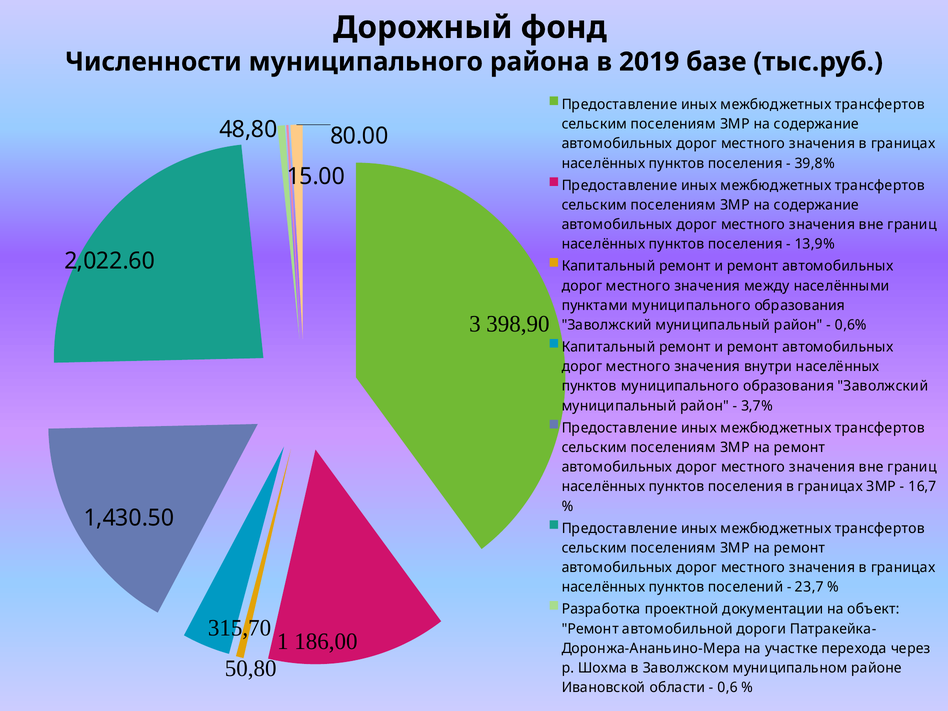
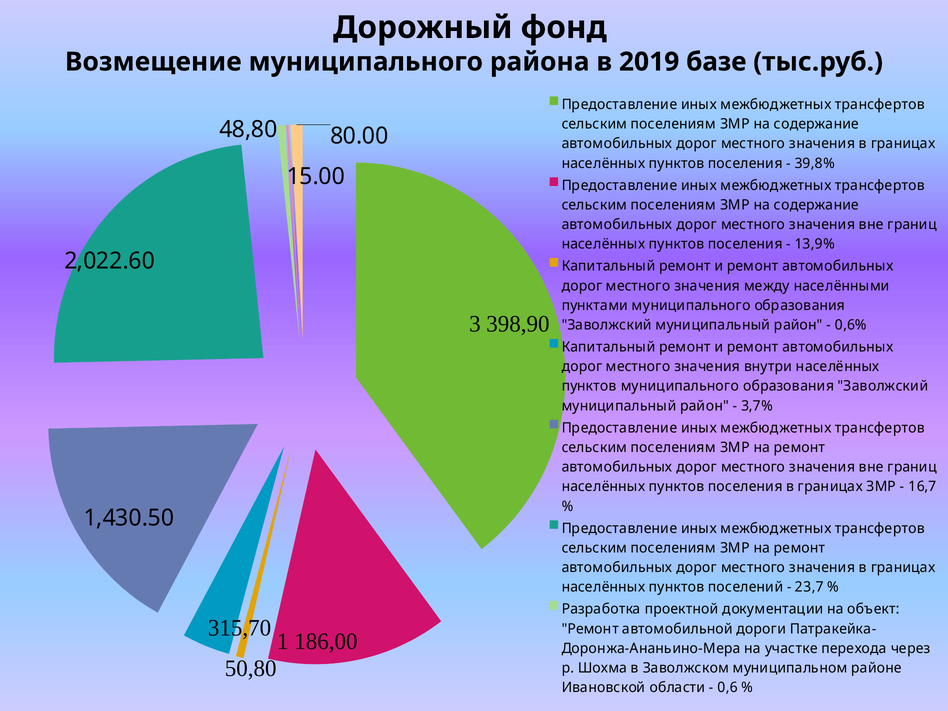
Численности: Численности -> Возмещение
